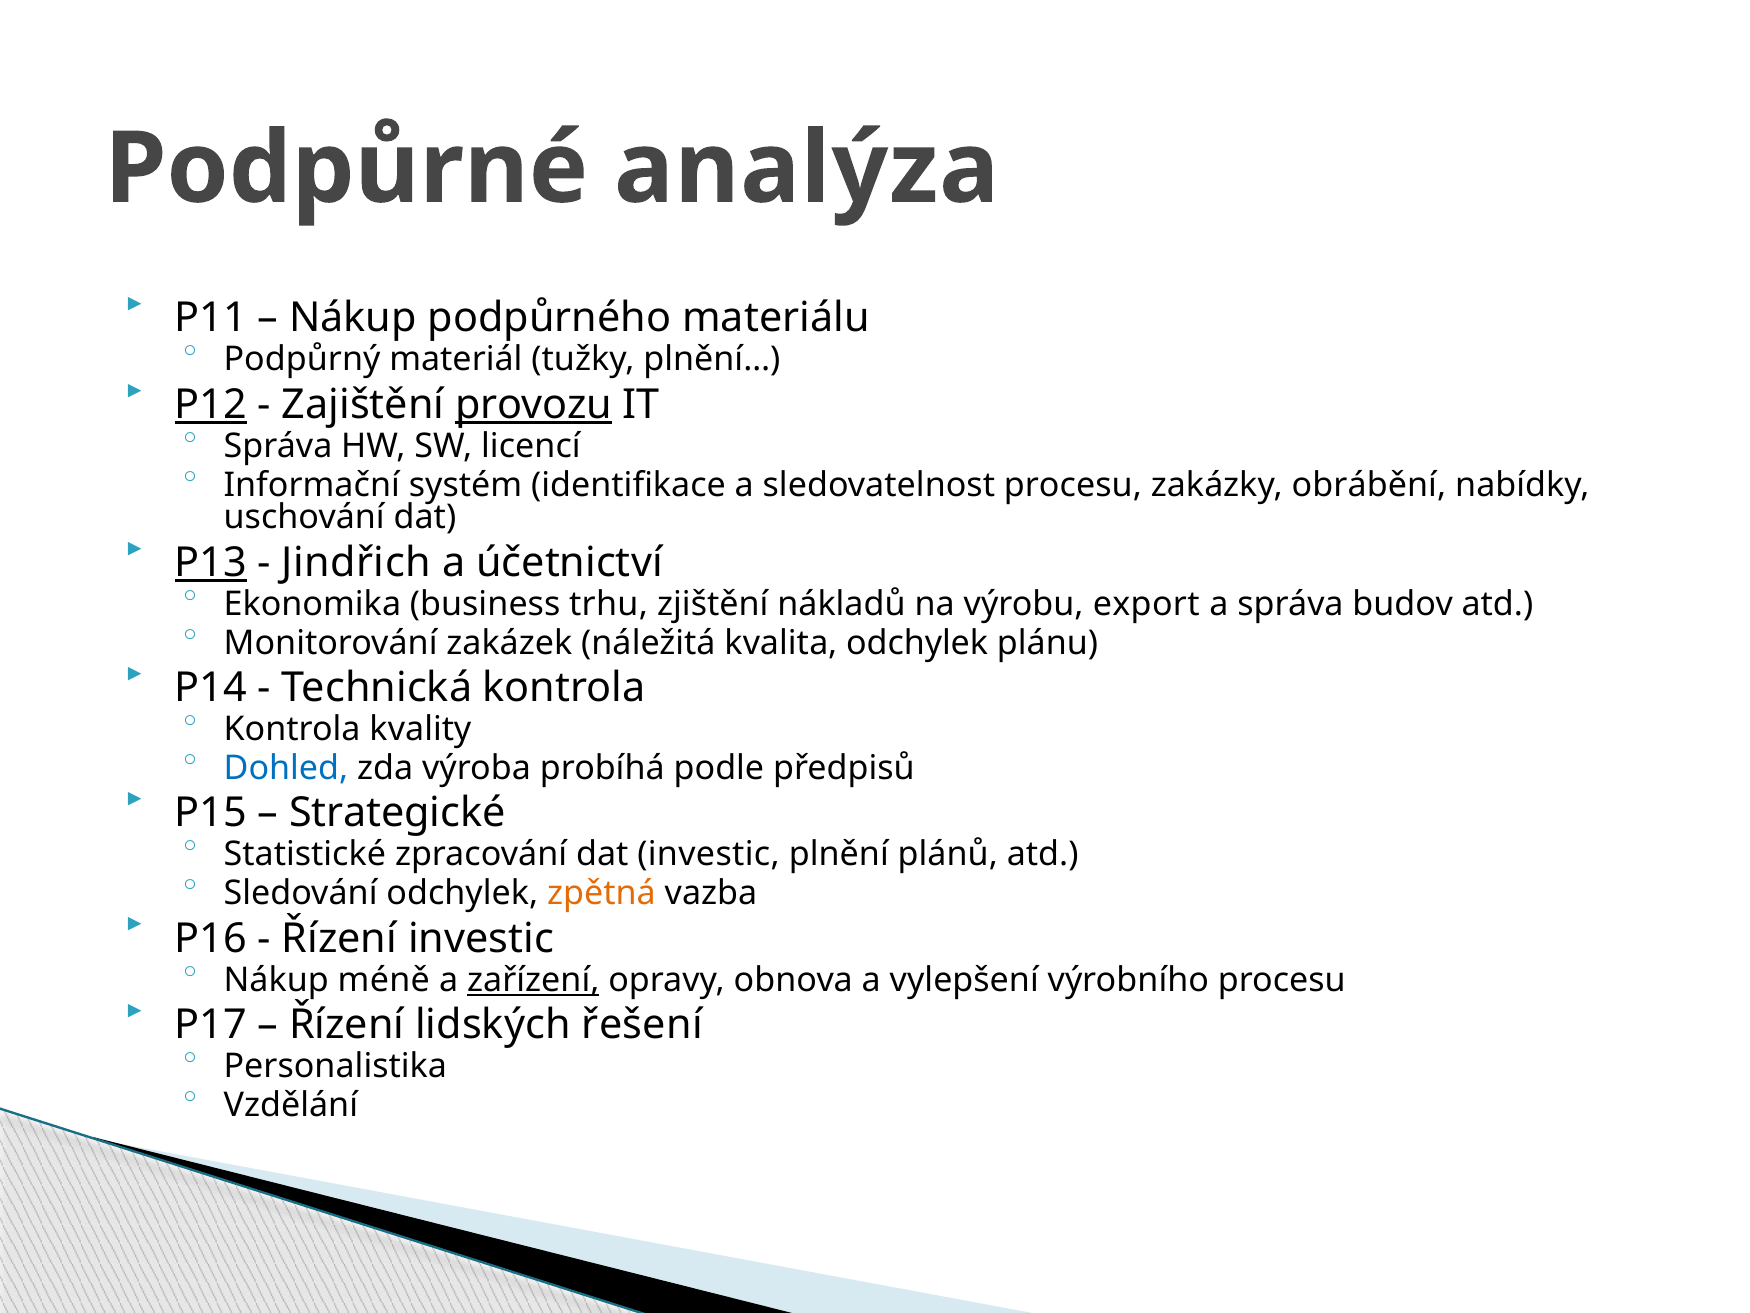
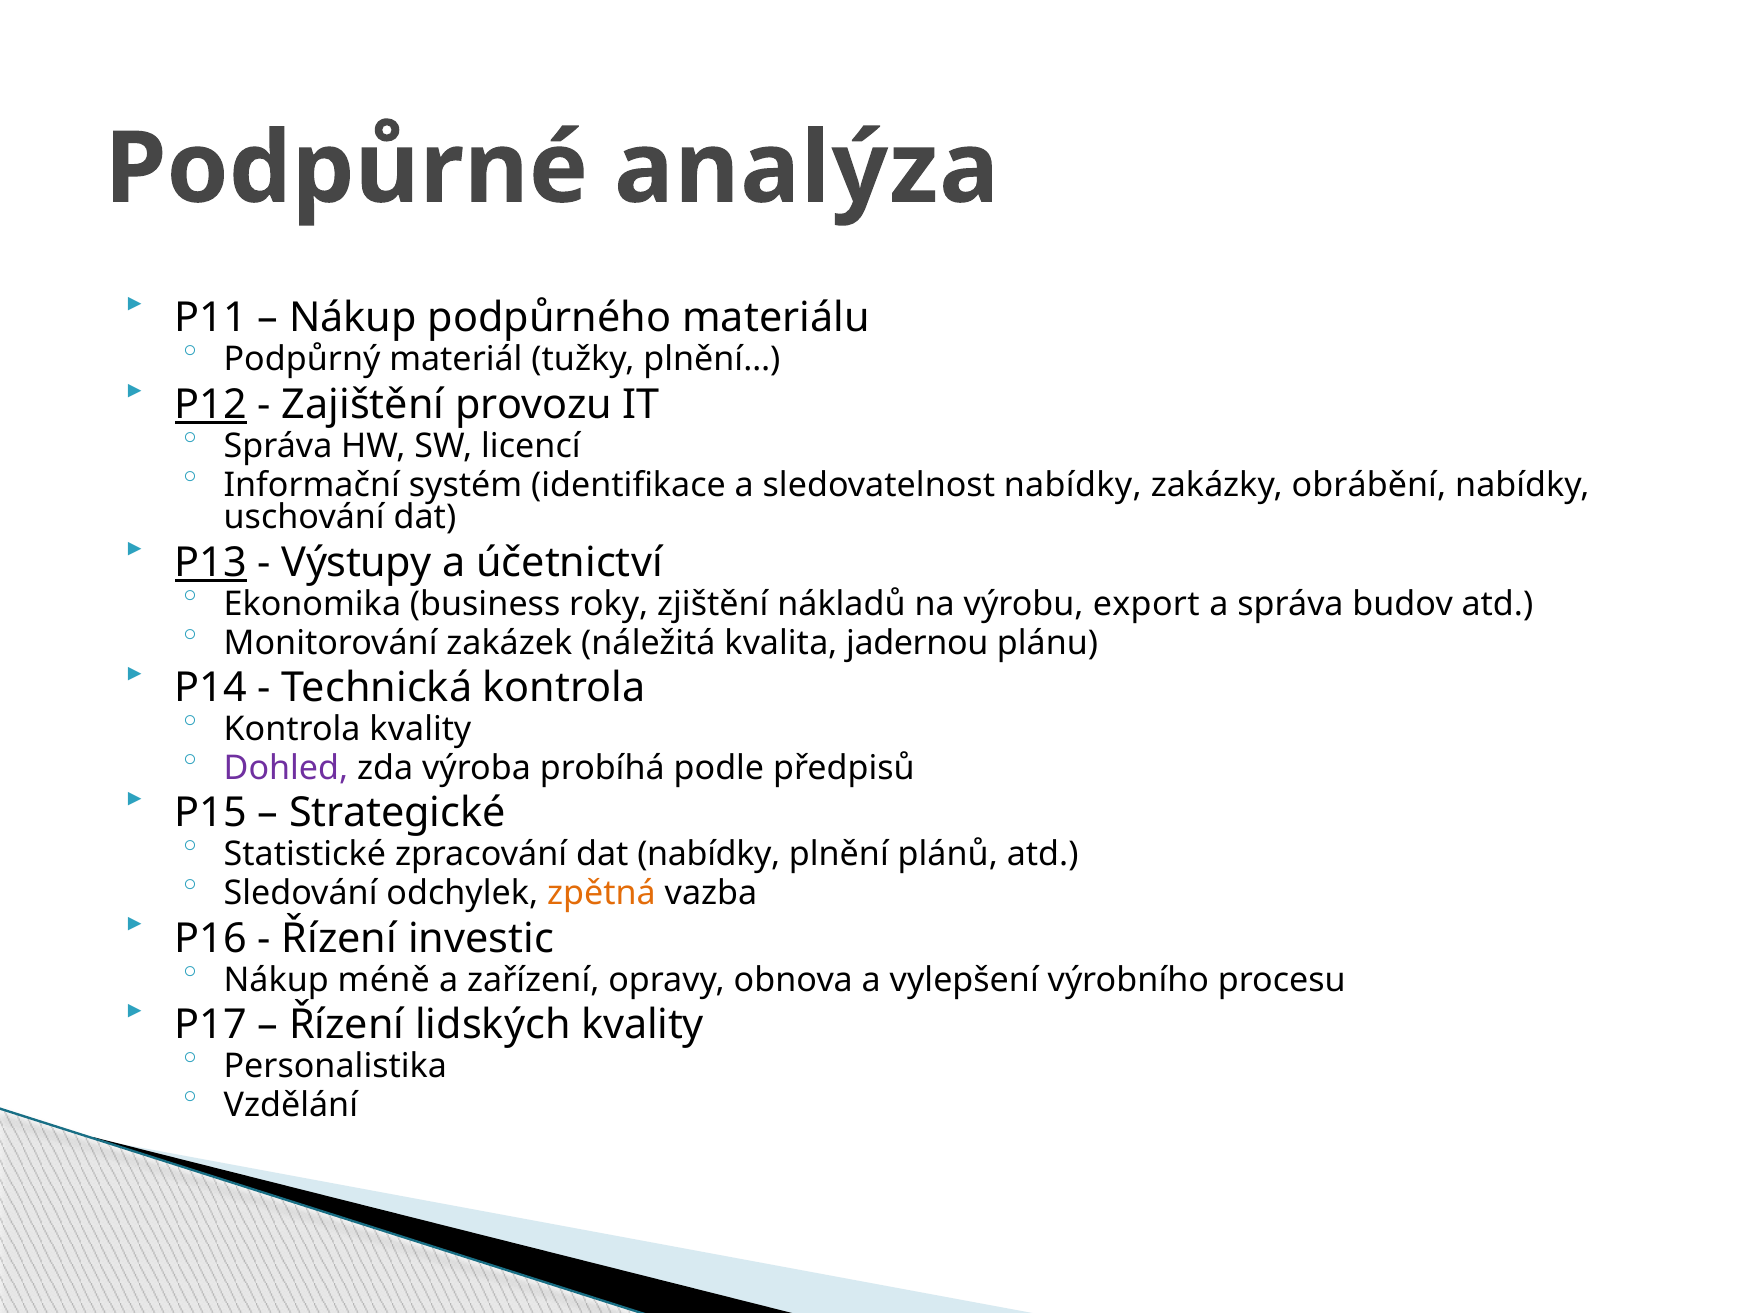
provozu underline: present -> none
sledovatelnost procesu: procesu -> nabídky
Jindřich: Jindřich -> Výstupy
trhu: trhu -> roky
kvalita odchylek: odchylek -> jadernou
Dohled colour: blue -> purple
dat investic: investic -> nabídky
zařízení underline: present -> none
lidských řešení: řešení -> kvality
